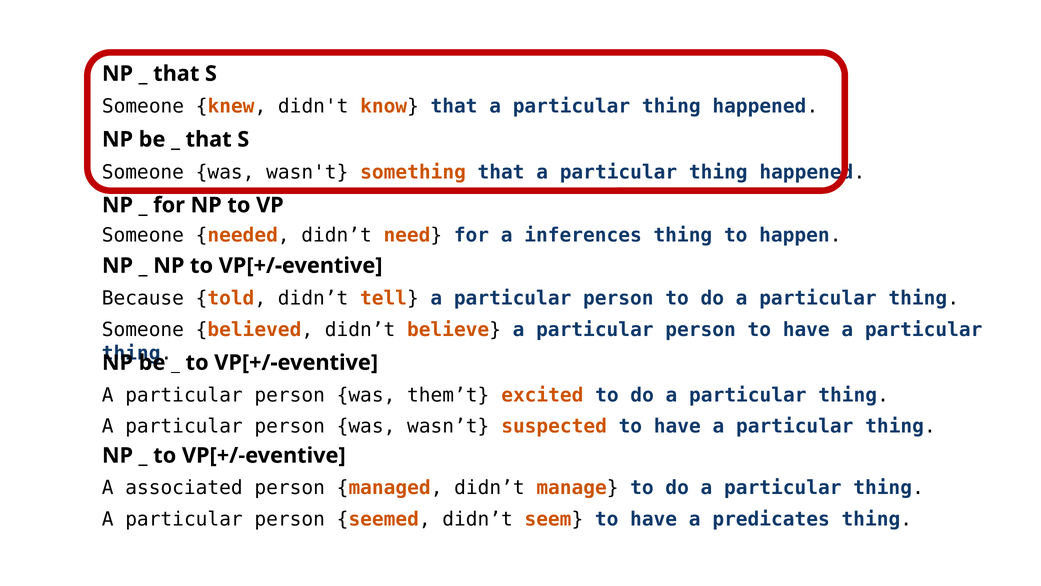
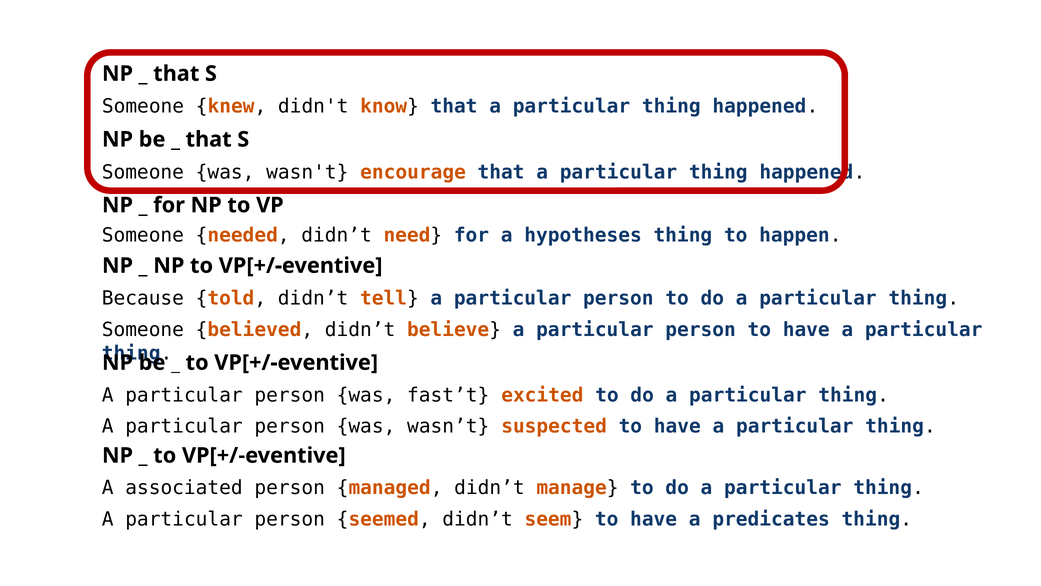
something: something -> encourage
inferences: inferences -> hypotheses
them’t: them’t -> fast’t
